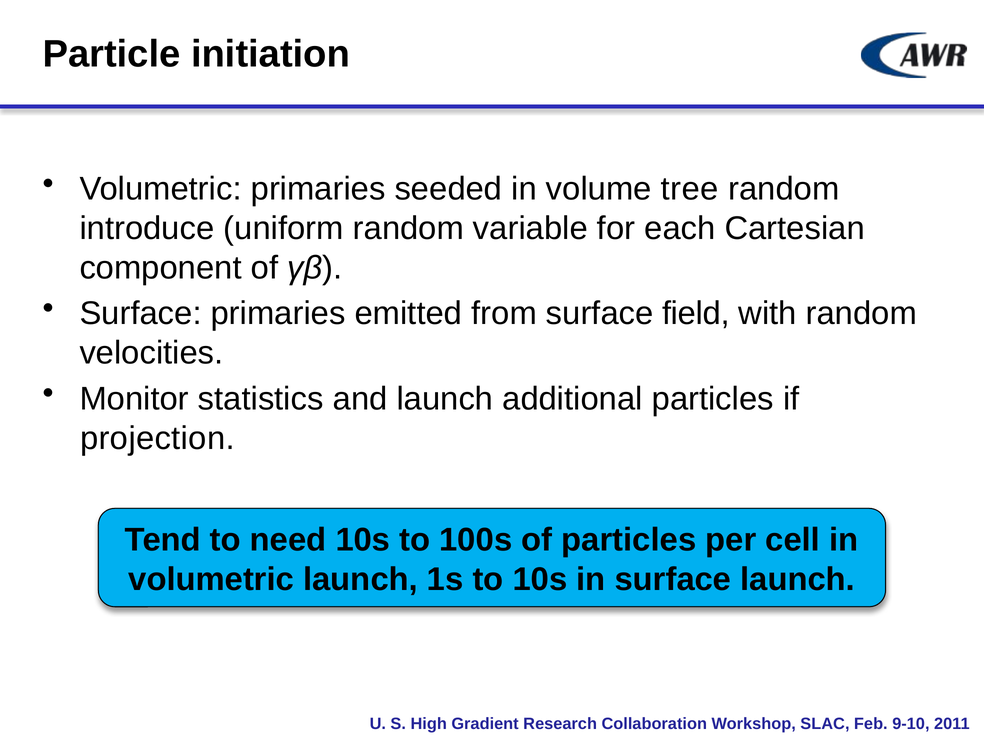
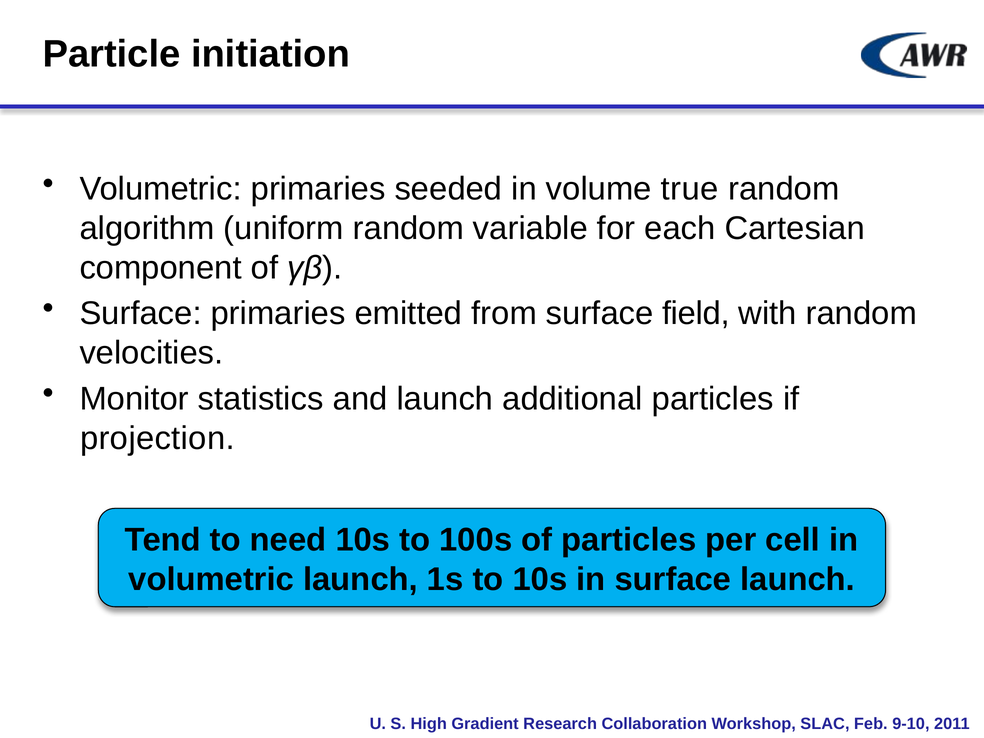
tree: tree -> true
introduce: introduce -> algorithm
